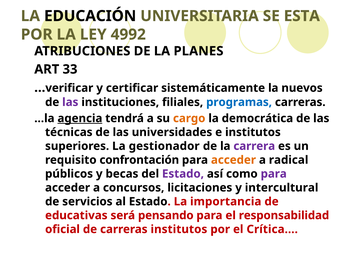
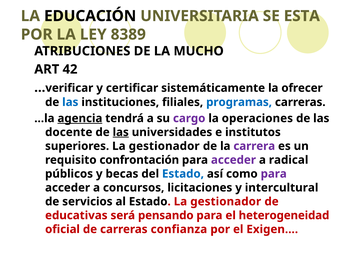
4992: 4992 -> 8389
PLANES: PLANES -> MUCHO
33: 33 -> 42
nuevos: nuevos -> ofrecer
las at (70, 102) colour: purple -> blue
cargo colour: orange -> purple
democrática: democrática -> operaciones
técnicas: técnicas -> docente
las at (121, 132) underline: none -> present
acceder at (233, 160) colour: orange -> purple
Estado at (183, 173) colour: purple -> blue
Estado La importancia: importancia -> gestionador
responsabilidad: responsabilidad -> heterogeneidad
carreras institutos: institutos -> confianza
Crítica…: Crítica… -> Exigen…
